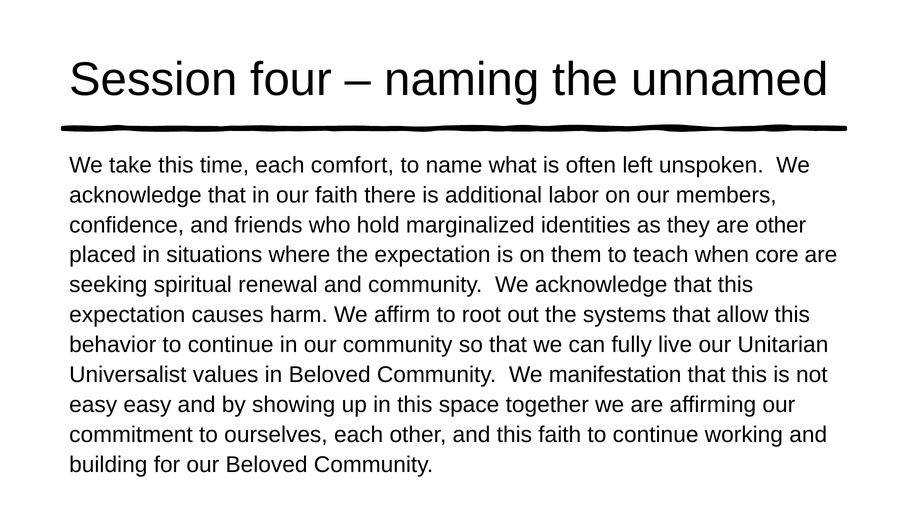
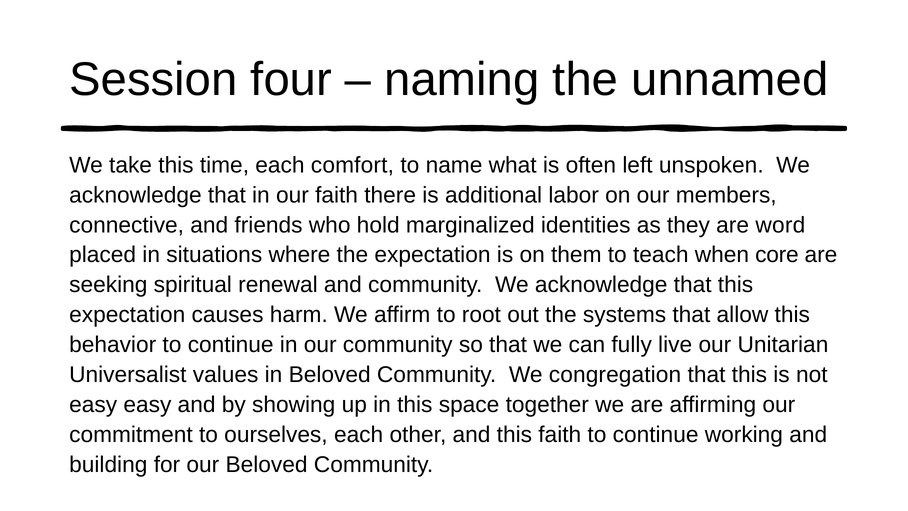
confidence: confidence -> connective
are other: other -> word
manifestation: manifestation -> congregation
